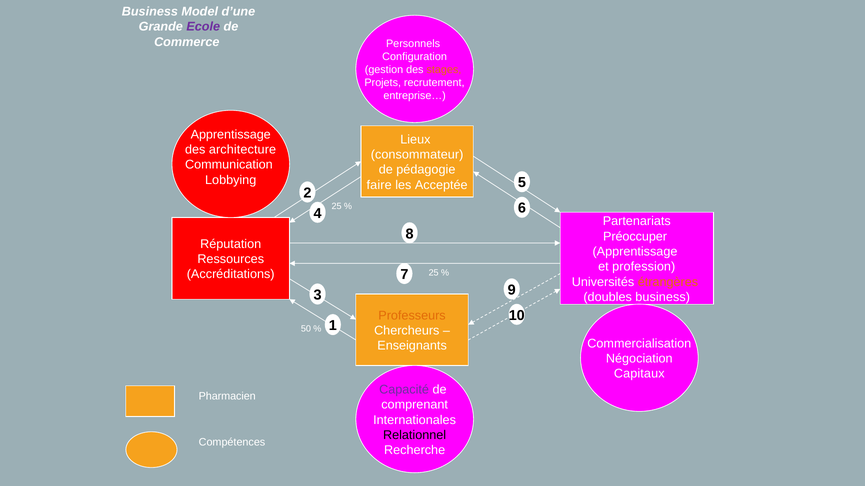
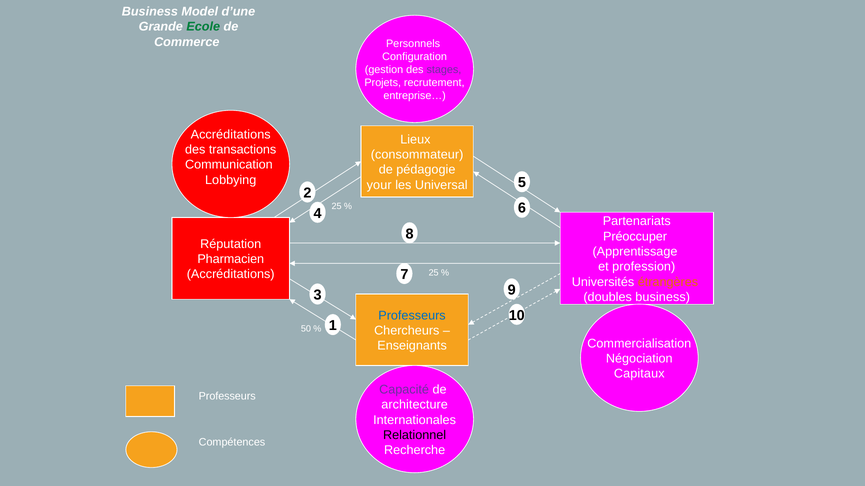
Ecole colour: purple -> green
stages colour: orange -> purple
Apprentissage at (231, 135): Apprentissage -> Accréditations
architecture: architecture -> transactions
faire: faire -> your
Acceptée: Acceptée -> Universal
Ressources: Ressources -> Pharmacien
Professeurs at (412, 316) colour: orange -> blue
Pharmacien at (227, 397): Pharmacien -> Professeurs
comprenant: comprenant -> architecture
